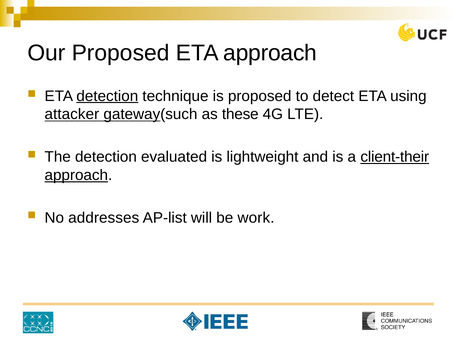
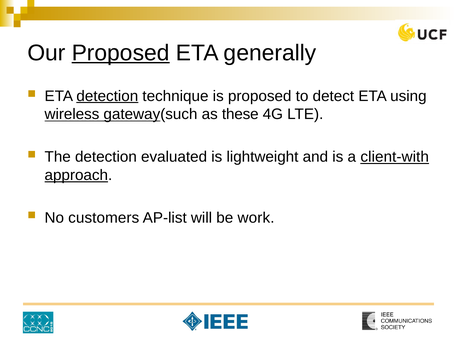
Proposed at (121, 53) underline: none -> present
ETA approach: approach -> generally
attacker: attacker -> wireless
client-their: client-their -> client-with
addresses: addresses -> customers
